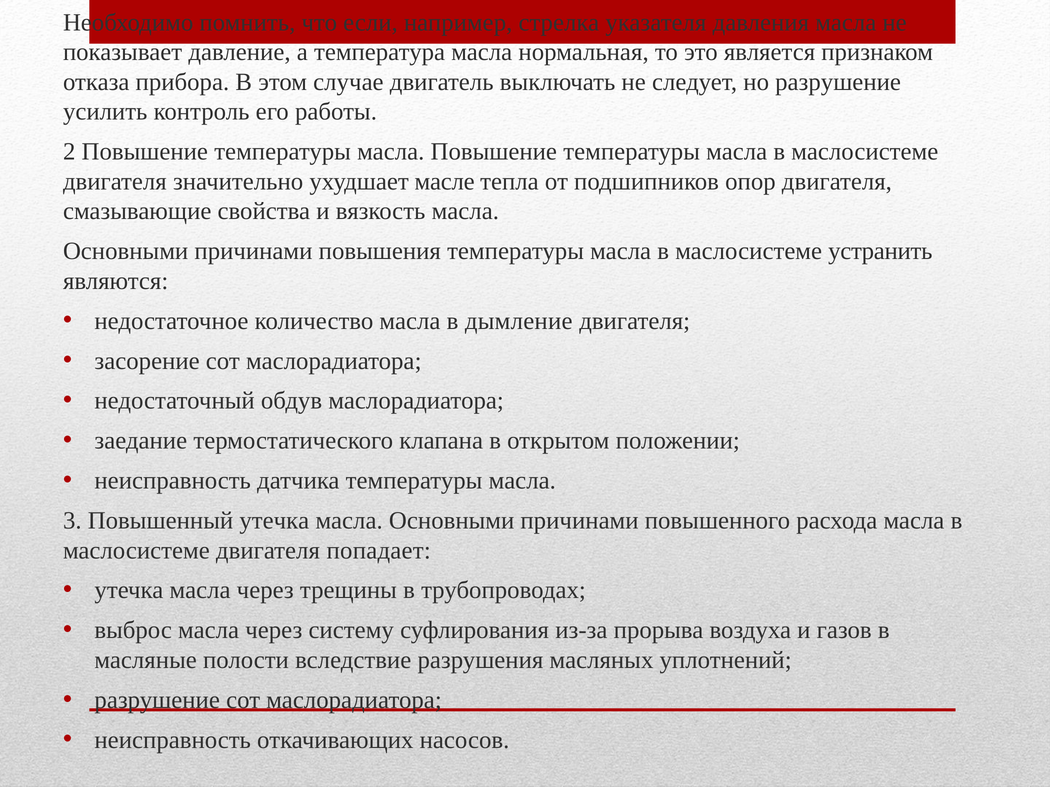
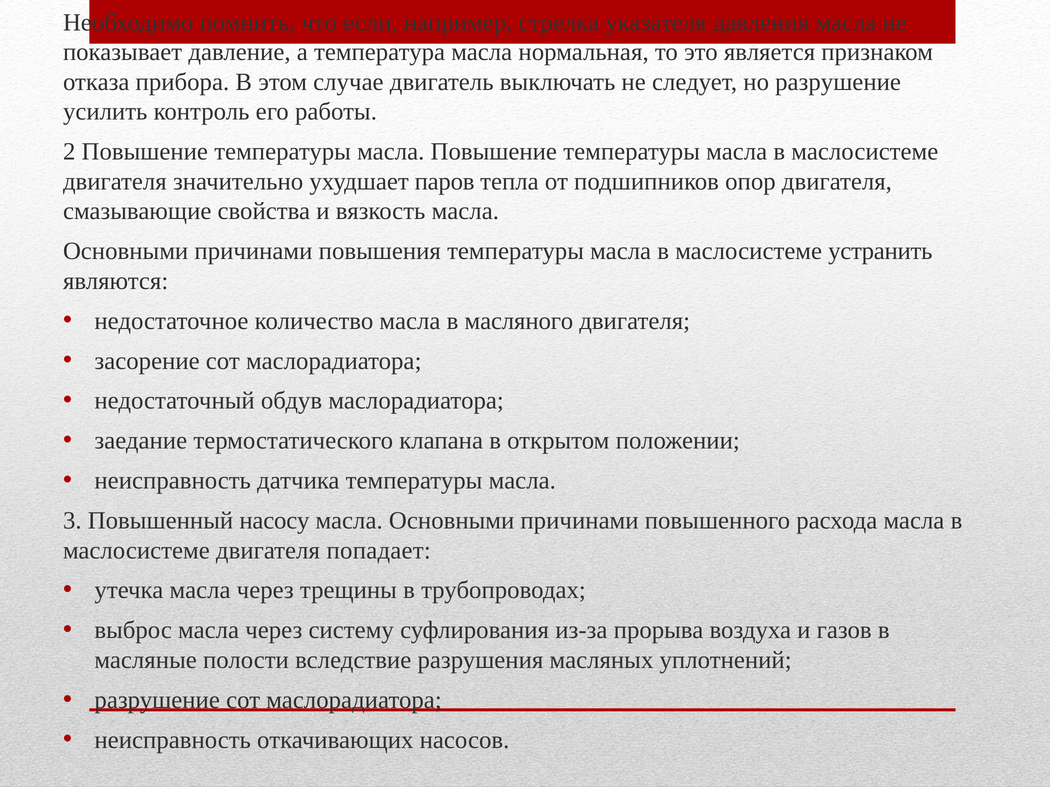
масле: масле -> паров
дымление: дымление -> масляного
Повышенный утечка: утечка -> насосу
